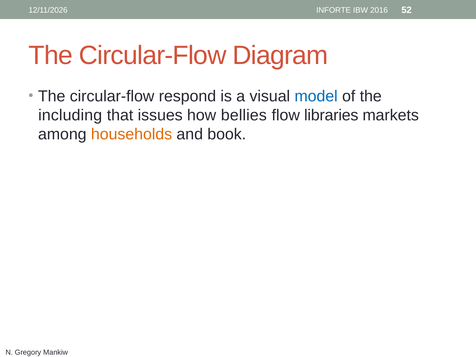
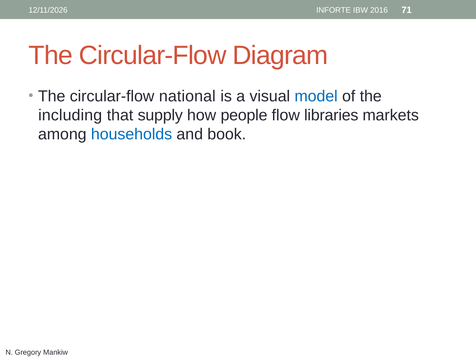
52: 52 -> 71
respond: respond -> national
issues: issues -> supply
bellies: bellies -> people
households colour: orange -> blue
